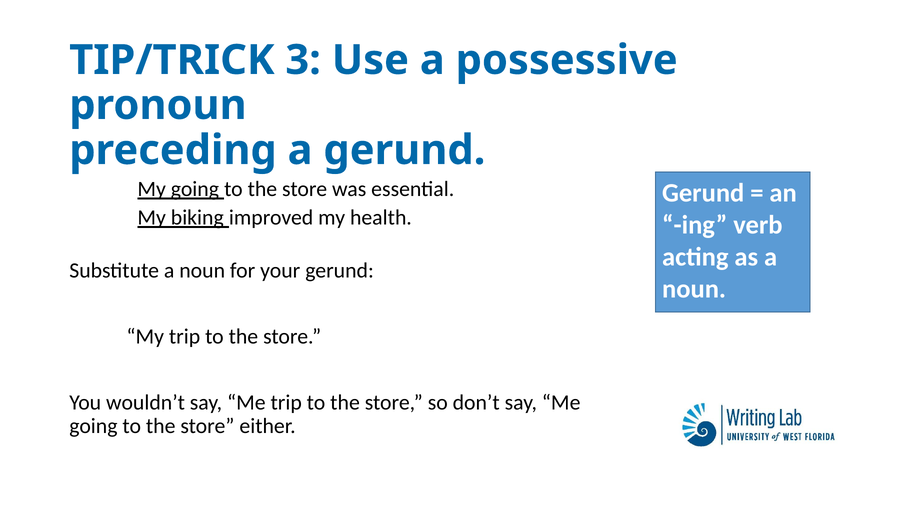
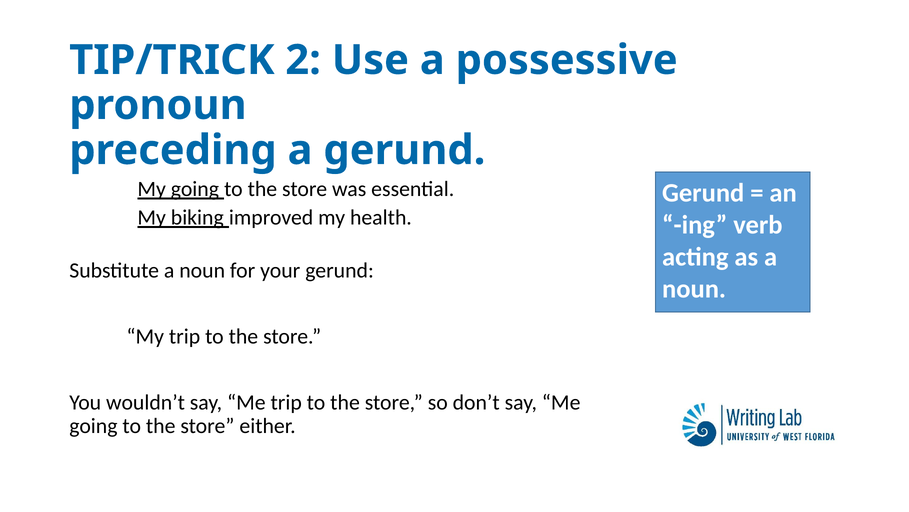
3: 3 -> 2
